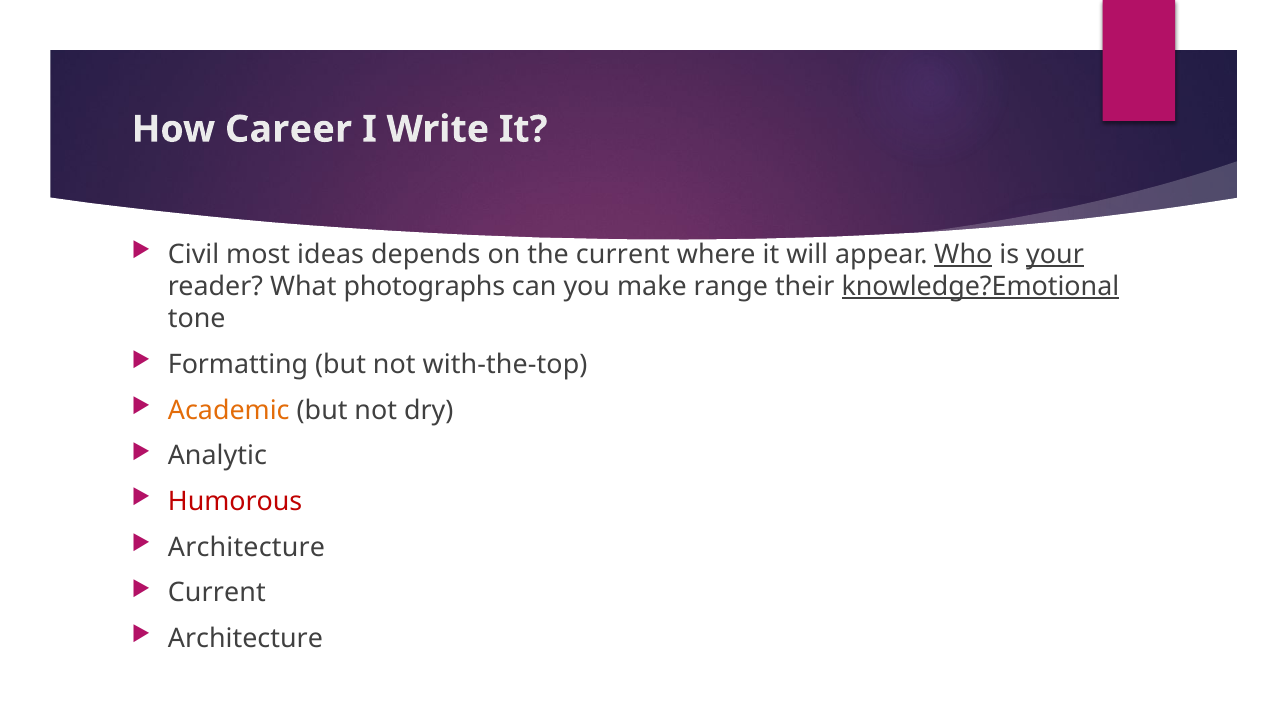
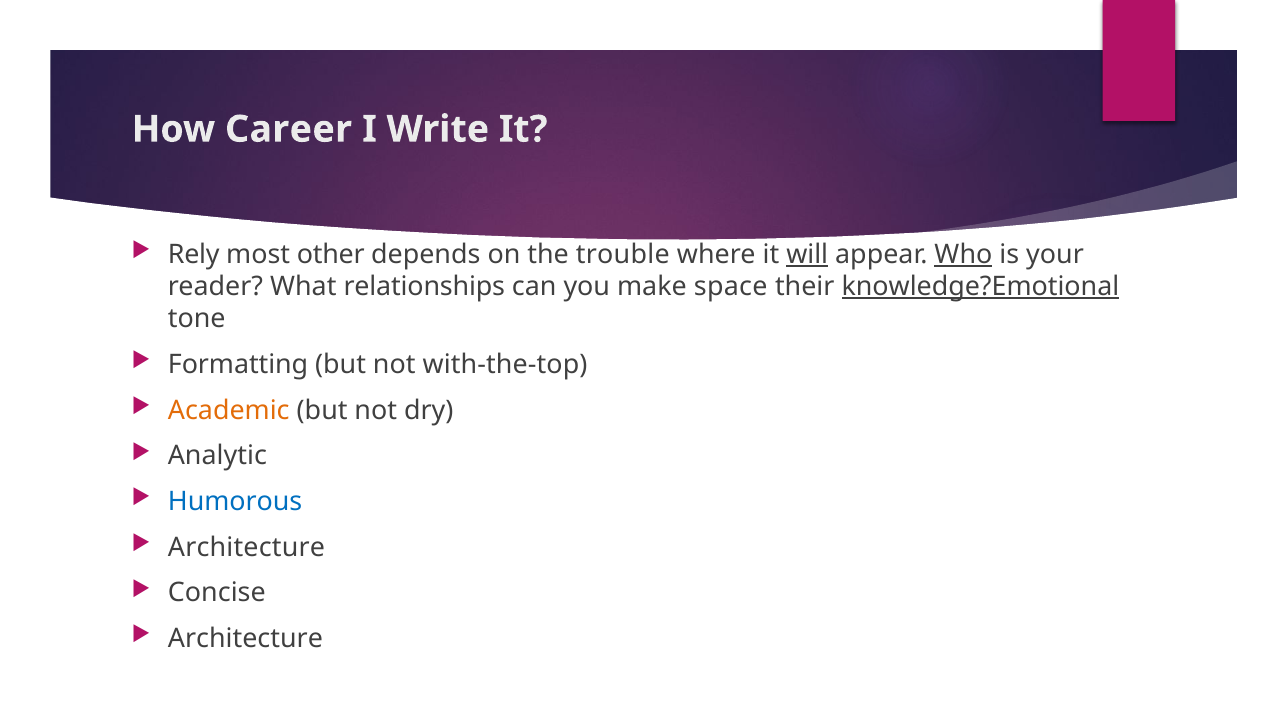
Civil: Civil -> Rely
ideas: ideas -> other
the current: current -> trouble
will underline: none -> present
your underline: present -> none
photographs: photographs -> relationships
range: range -> space
Humorous colour: red -> blue
Current at (217, 593): Current -> Concise
